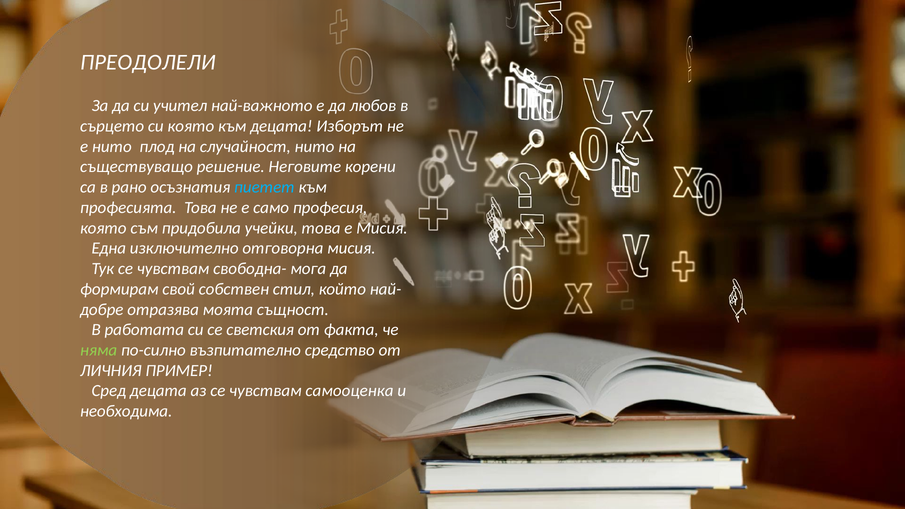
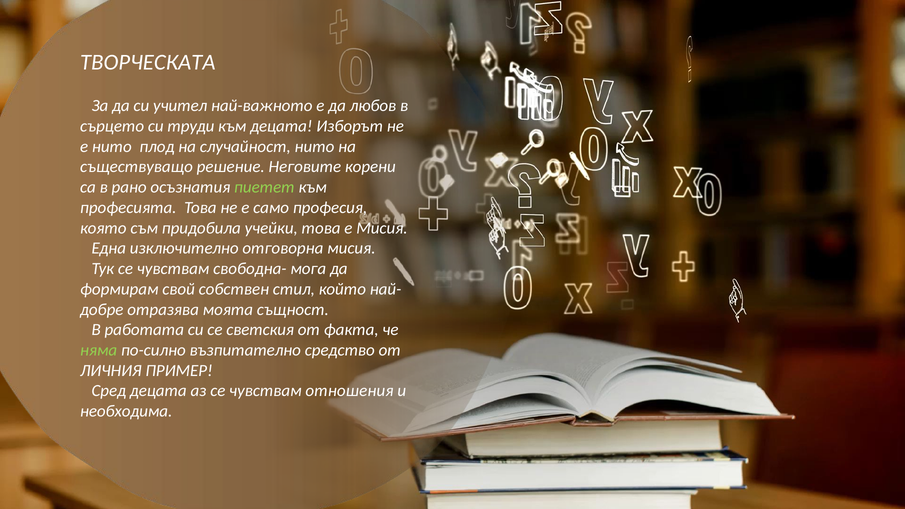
ПРЕОДОЛЕЛИ: ПРЕОДОЛЕЛИ -> ТВОРЧЕСКАТА
си която: която -> труди
пиетет colour: light blue -> light green
самооценка: самооценка -> отношения
